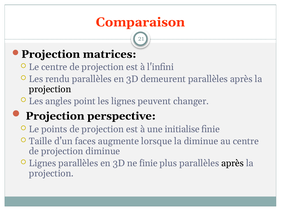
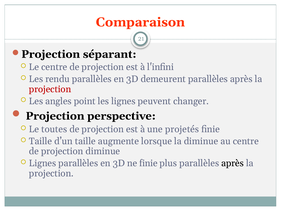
matrices: matrices -> séparant
projection at (50, 89) colour: black -> red
points: points -> toutes
initialise: initialise -> projetés
d’un faces: faces -> taille
